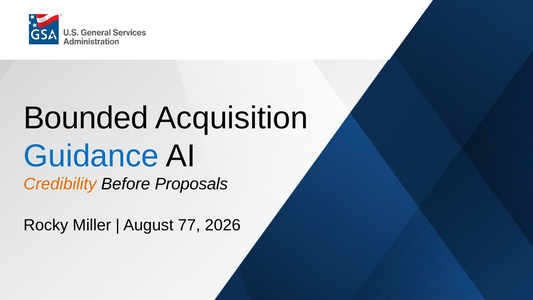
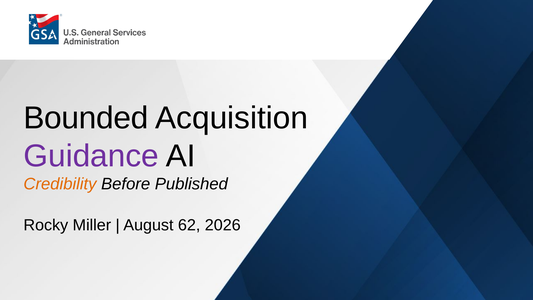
Guidance colour: blue -> purple
Proposals: Proposals -> Published
77: 77 -> 62
